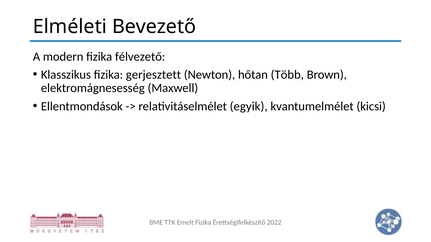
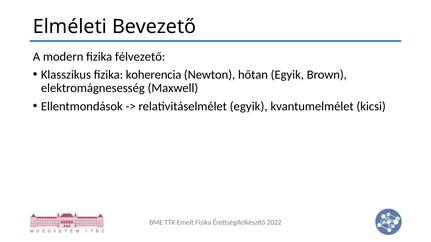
gerjesztett: gerjesztett -> koherencia
hőtan Több: Több -> Egyik
